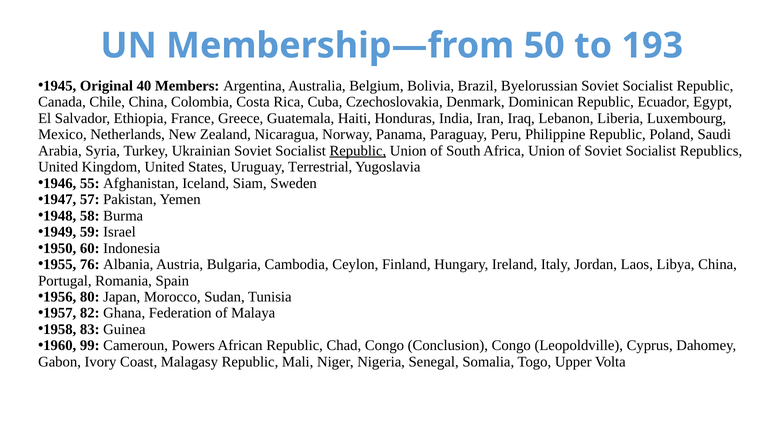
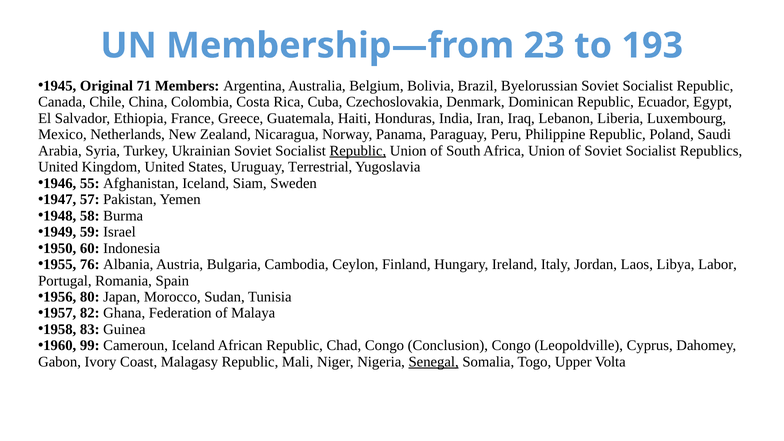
50: 50 -> 23
40: 40 -> 71
Libya China: China -> Labor
Cameroun Powers: Powers -> Iceland
Senegal underline: none -> present
